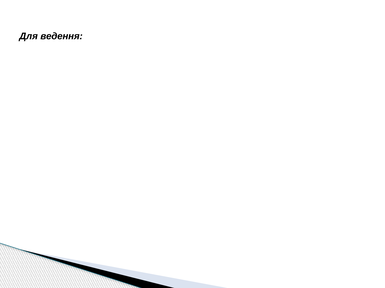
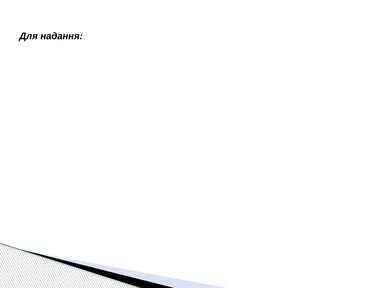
ведення: ведення -> надання
